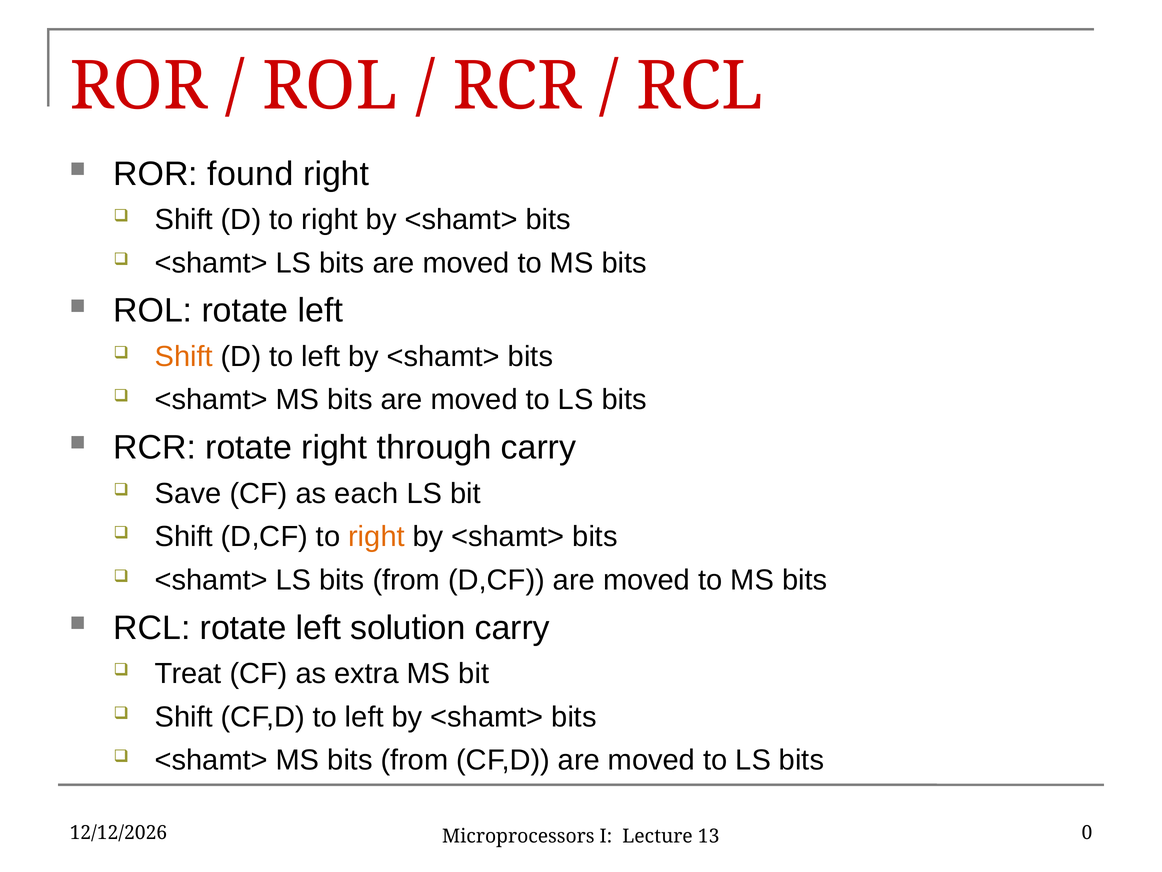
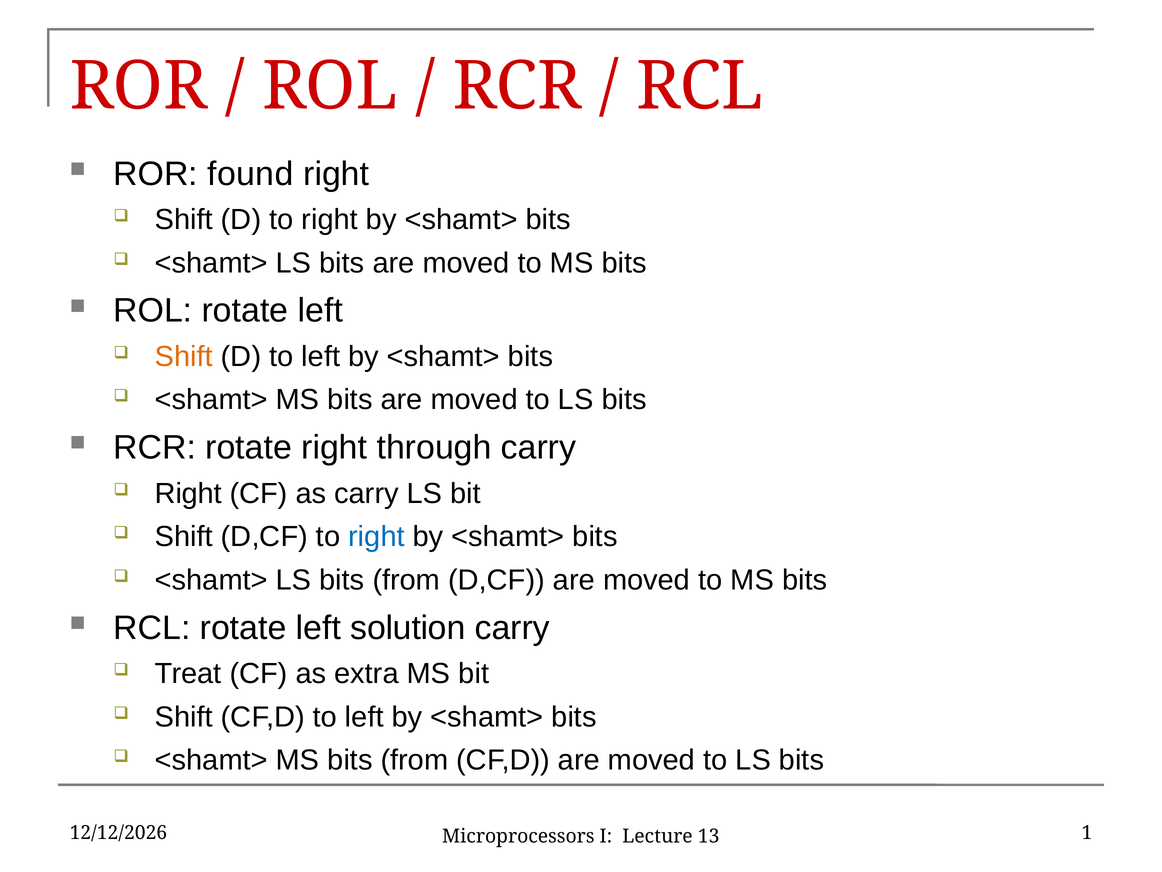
Save at (188, 493): Save -> Right
as each: each -> carry
right at (376, 536) colour: orange -> blue
0: 0 -> 1
